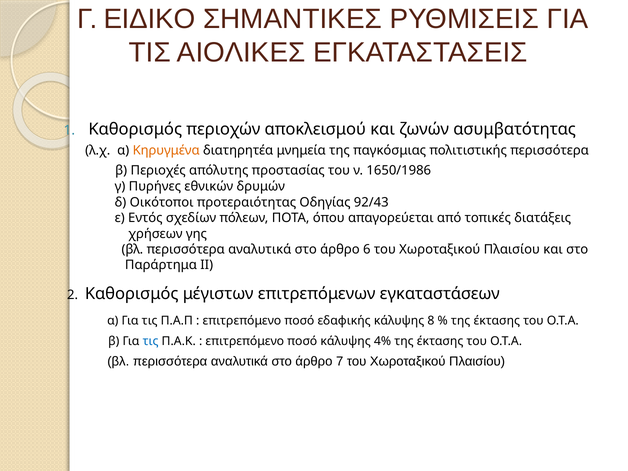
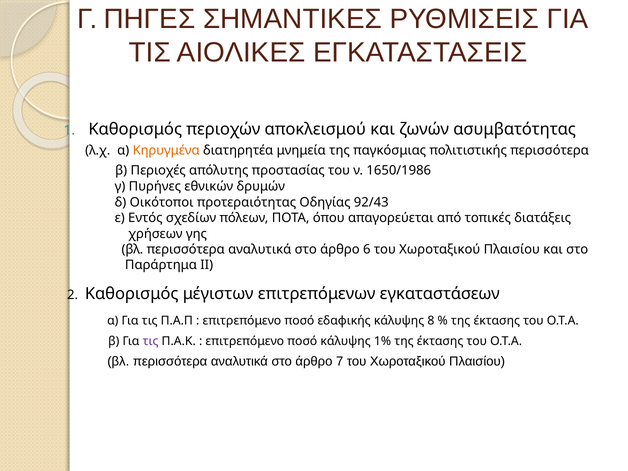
ΕΙΔΙΚΟ: ΕΙΔΙΚΟ -> ΠΗΓΕΣ
τις at (151, 341) colour: blue -> purple
4%: 4% -> 1%
